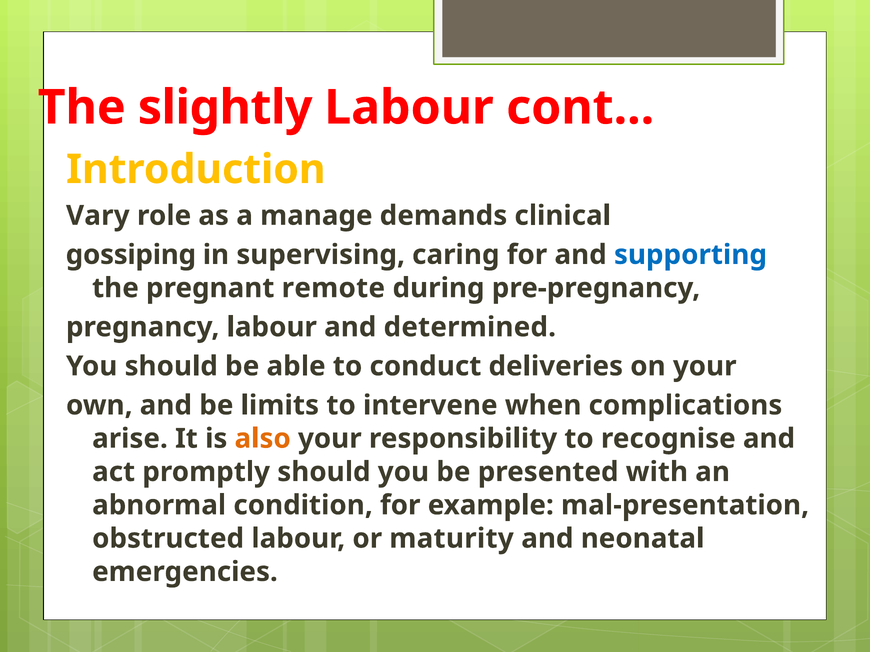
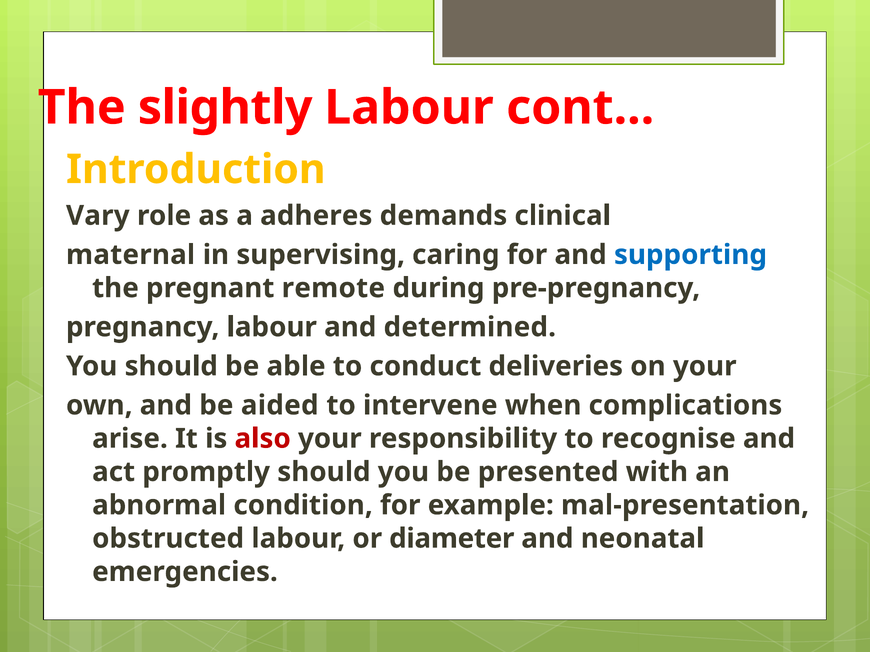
manage: manage -> adheres
gossiping: gossiping -> maternal
limits: limits -> aided
also colour: orange -> red
maturity: maturity -> diameter
